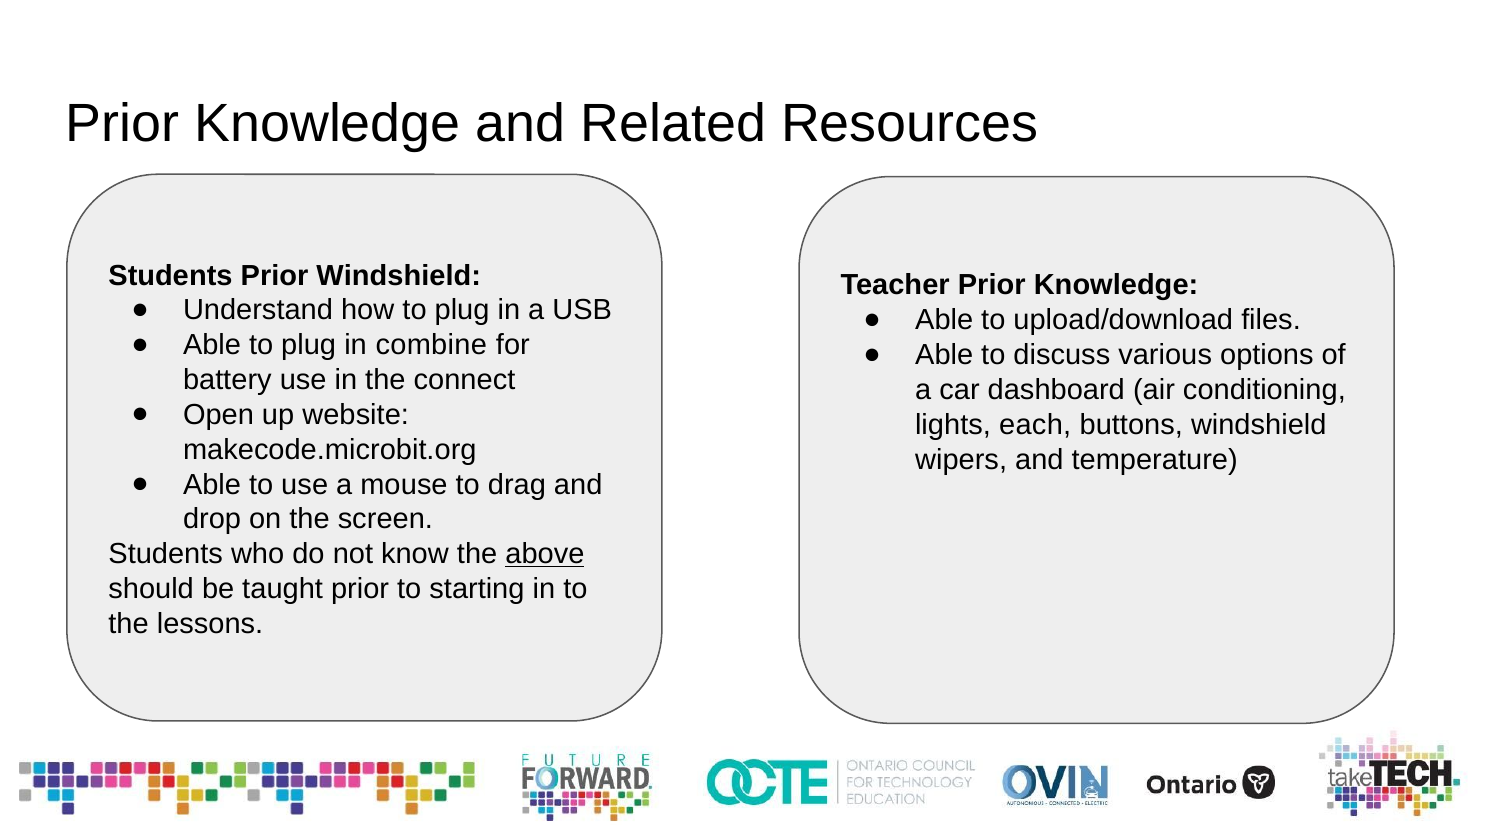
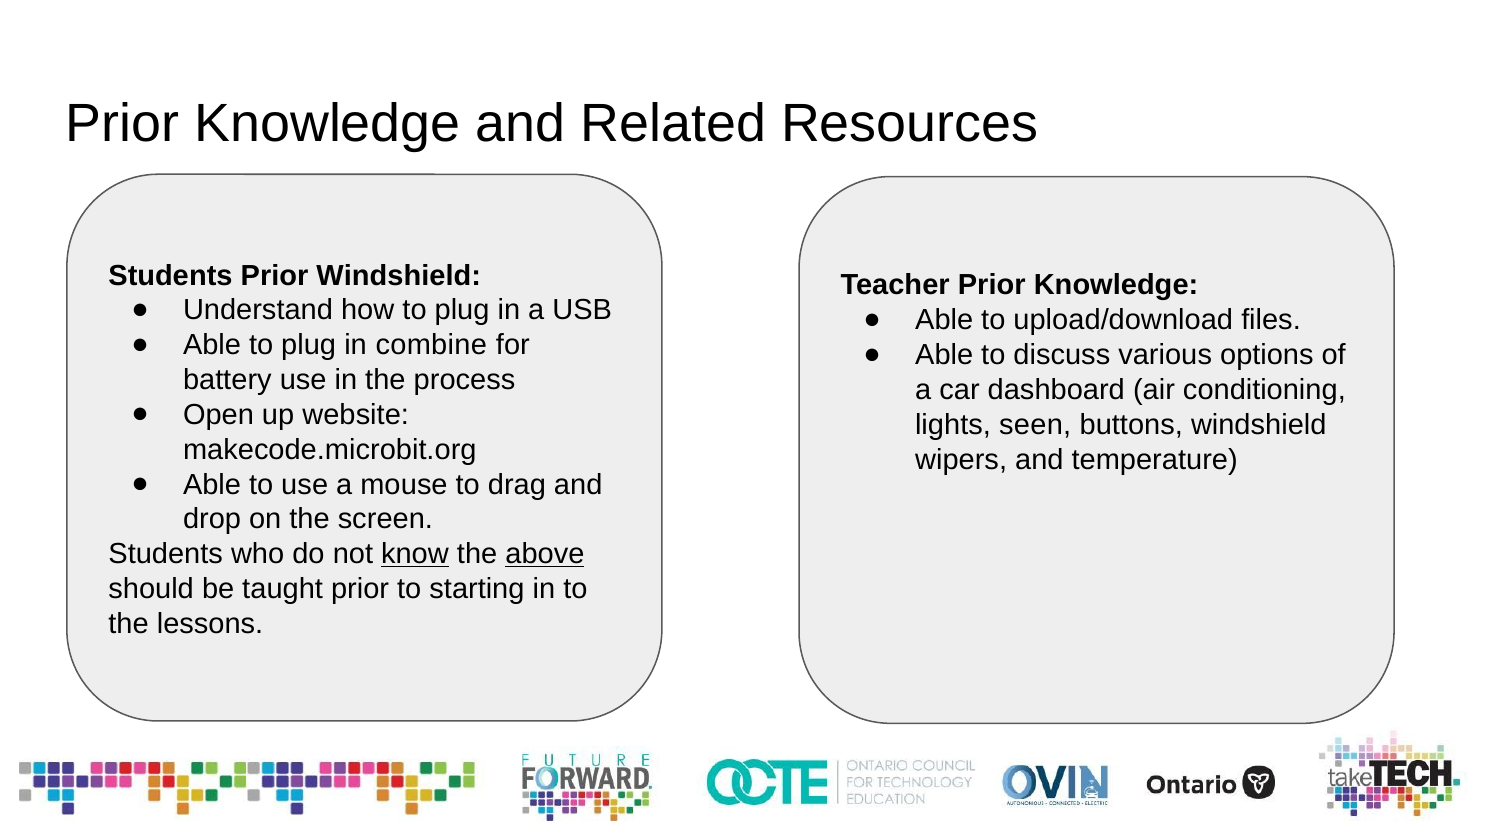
connect: connect -> process
each: each -> seen
know underline: none -> present
